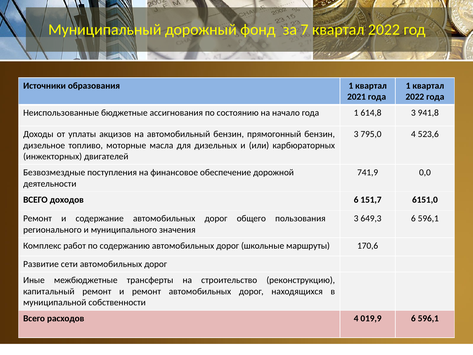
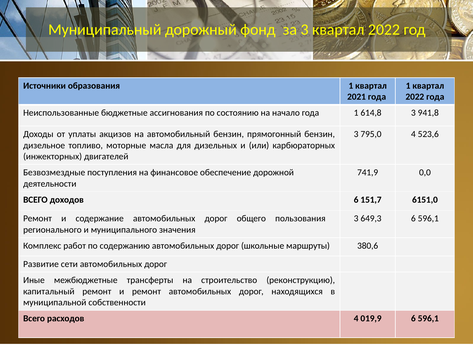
за 7: 7 -> 3
170,6: 170,6 -> 380,6
